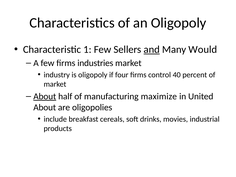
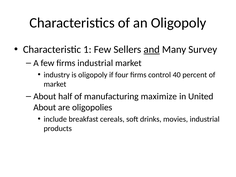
Would: Would -> Survey
firms industries: industries -> industrial
About at (45, 96) underline: present -> none
